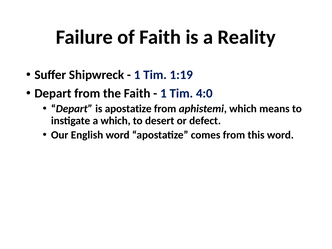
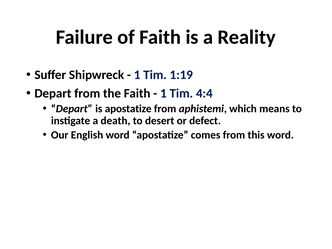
4:0: 4:0 -> 4:4
a which: which -> death
